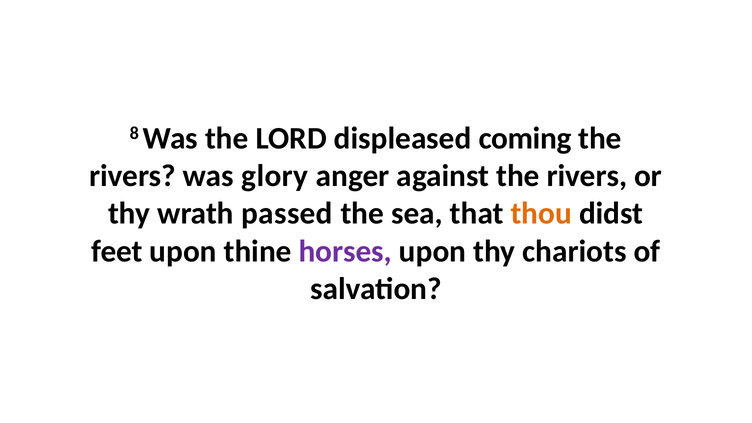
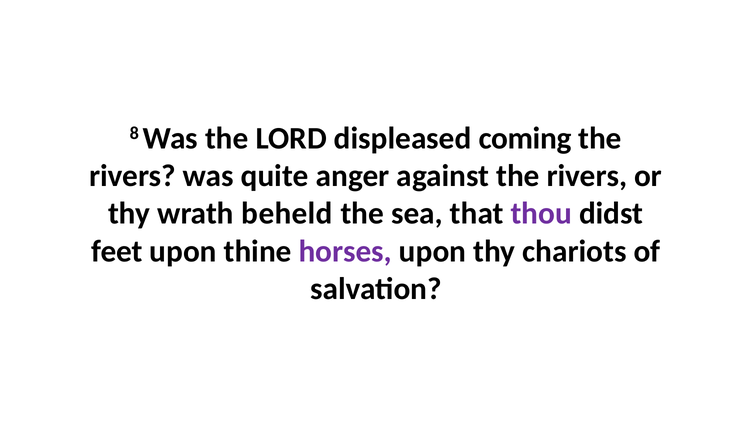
glory: glory -> quite
passed: passed -> beheld
thou colour: orange -> purple
